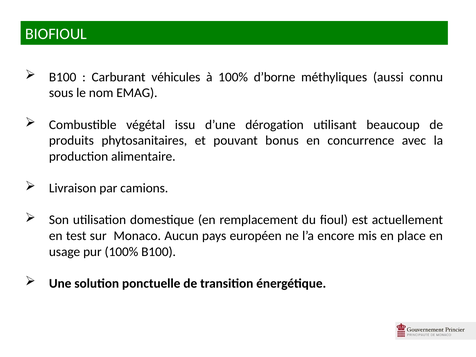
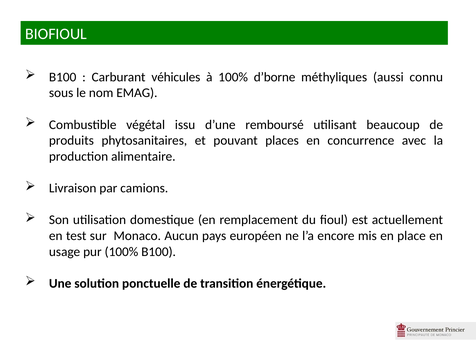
dérogation: dérogation -> remboursé
bonus: bonus -> places
